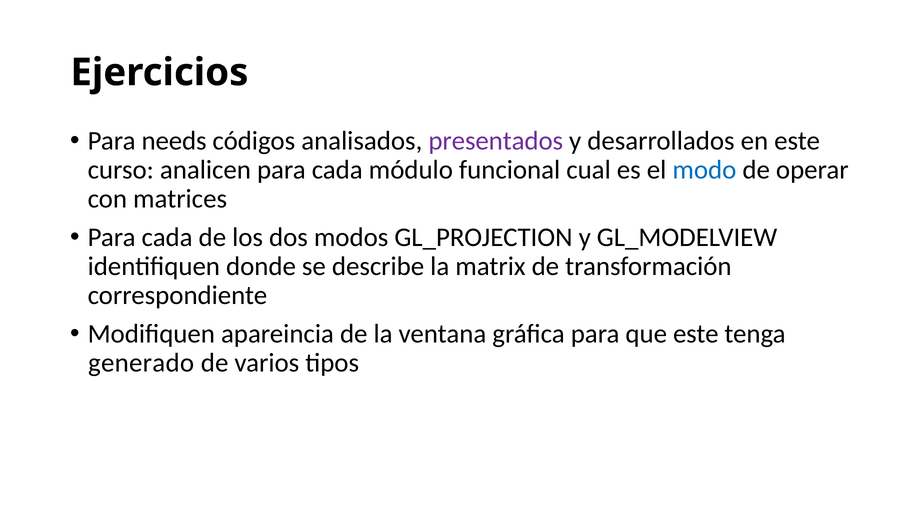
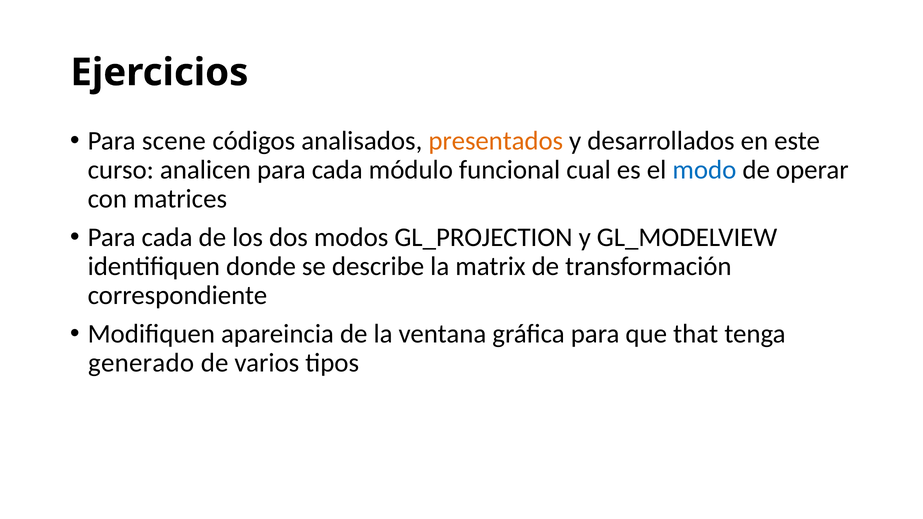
needs: needs -> scene
presentados colour: purple -> orange
que este: este -> that
